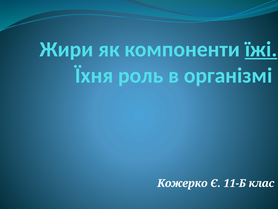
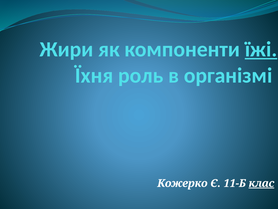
клас underline: none -> present
